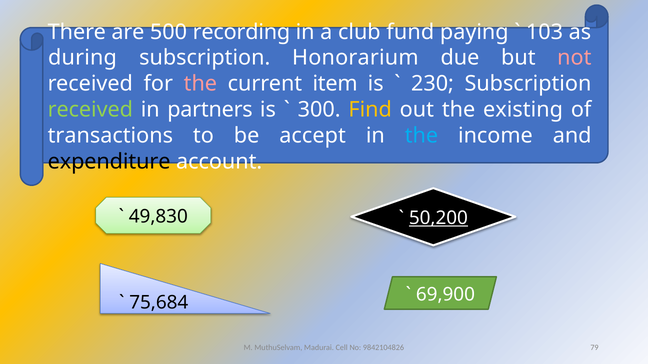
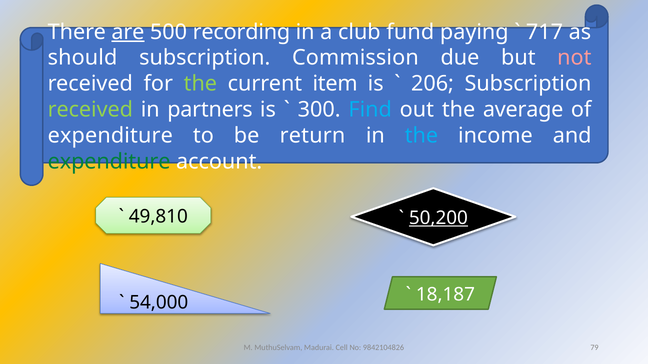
are underline: none -> present
103: 103 -> 717
during: during -> should
Honorarium: Honorarium -> Commission
the at (200, 84) colour: pink -> light green
230: 230 -> 206
Find colour: yellow -> light blue
existing: existing -> average
transactions at (110, 136): transactions -> expenditure
accept: accept -> return
expenditure at (109, 162) colour: black -> green
49,830: 49,830 -> 49,810
75,684: 75,684 -> 54,000
69,900: 69,900 -> 18,187
